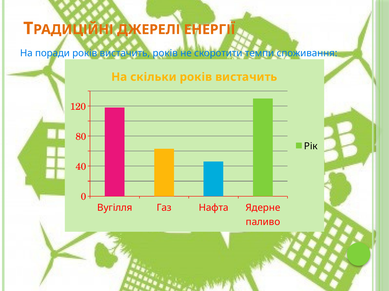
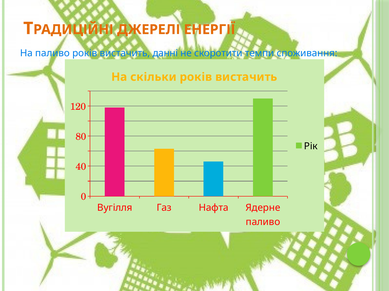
На поради: поради -> паливо
вистачить років: років -> данні
